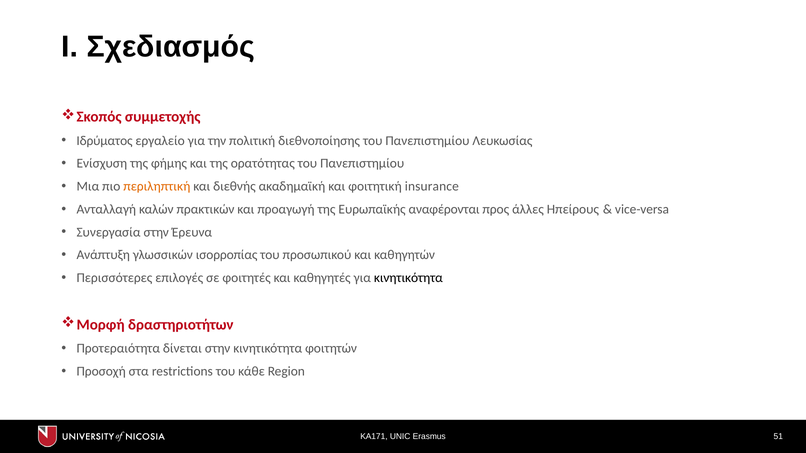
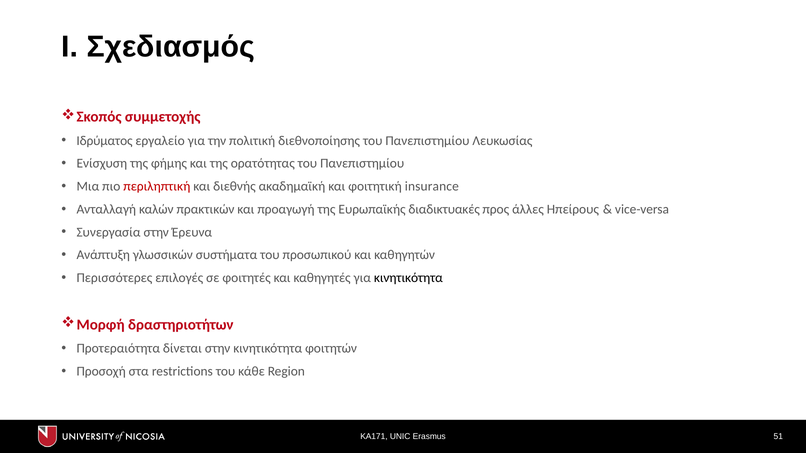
περιληπτική colour: orange -> red
αναφέρονται: αναφέρονται -> διαδικτυακές
ισορροπίας: ισορροπίας -> συστήματα
